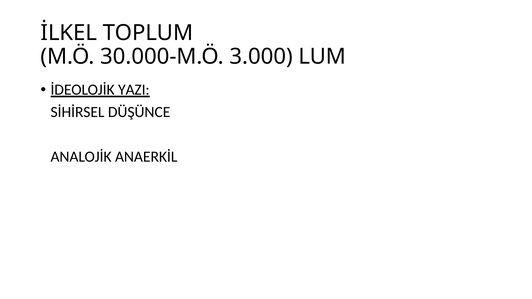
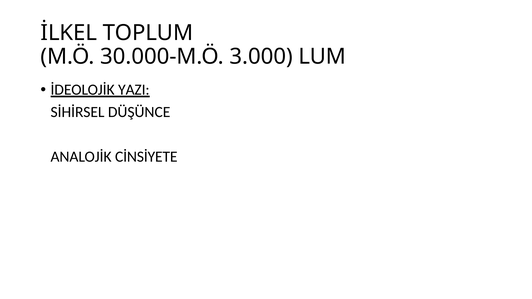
ANAERKİL: ANAERKİL -> CİNSİYETE
